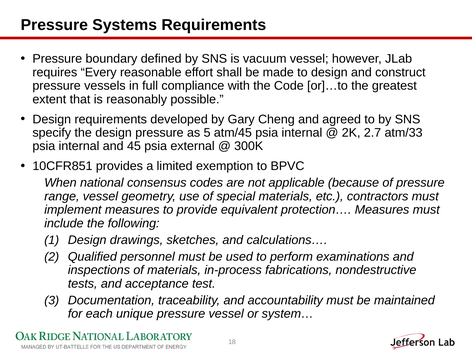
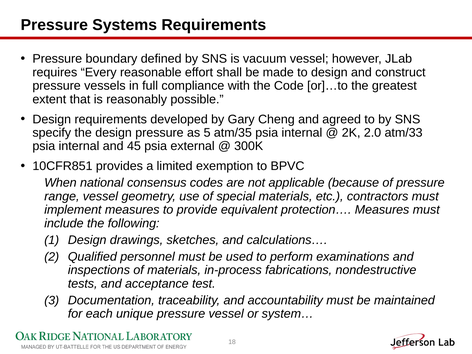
atm/45: atm/45 -> atm/35
2.7: 2.7 -> 2.0
